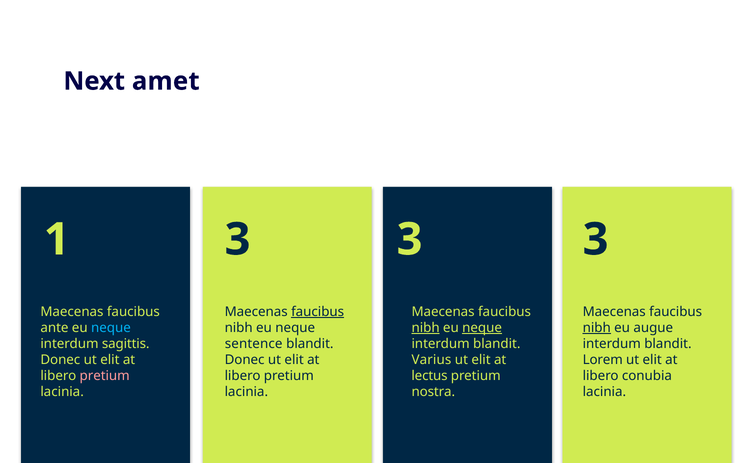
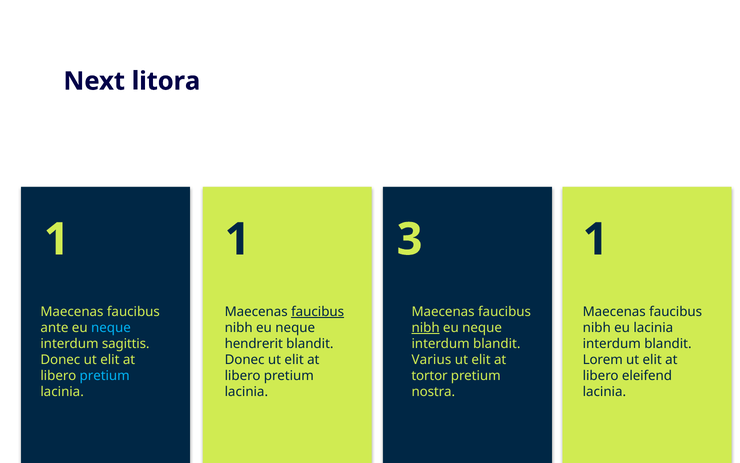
amet: amet -> litora
1 3: 3 -> 1
3 at (596, 239): 3 -> 1
neque at (482, 327) underline: present -> none
nibh at (597, 327) underline: present -> none
eu augue: augue -> lacinia
sentence: sentence -> hendrerit
pretium at (105, 376) colour: pink -> light blue
lectus: lectus -> tortor
conubia: conubia -> eleifend
